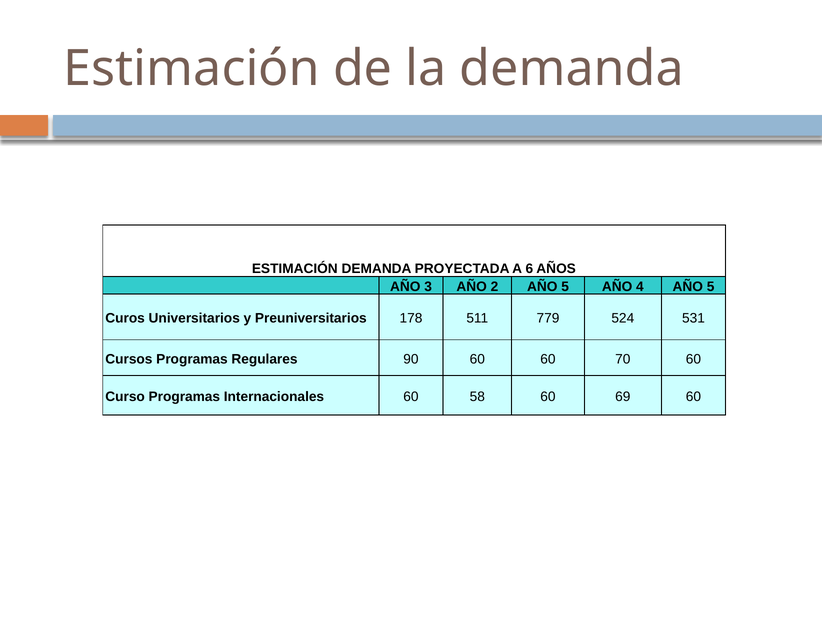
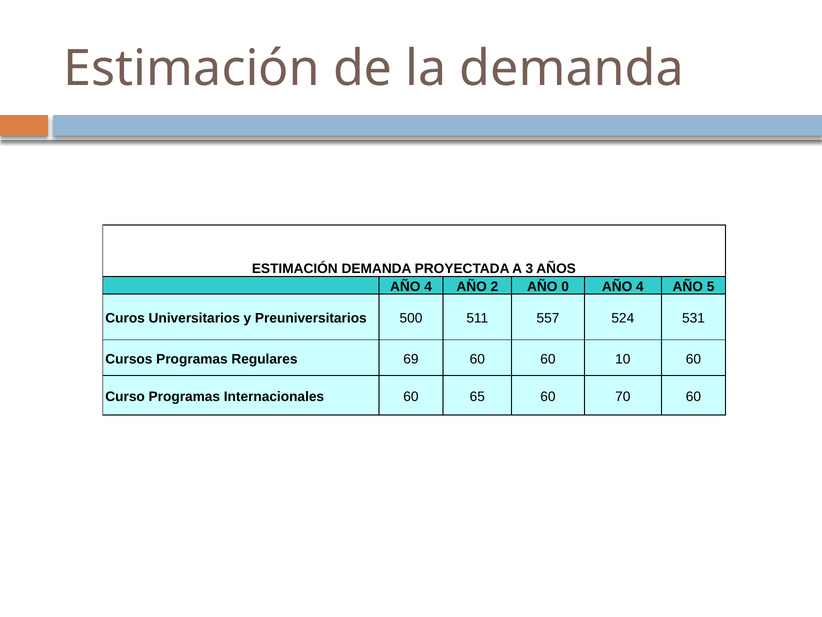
6: 6 -> 3
3 at (428, 286): 3 -> 4
2 AÑO 5: 5 -> 0
178: 178 -> 500
779: 779 -> 557
90: 90 -> 69
70: 70 -> 10
58: 58 -> 65
69: 69 -> 70
